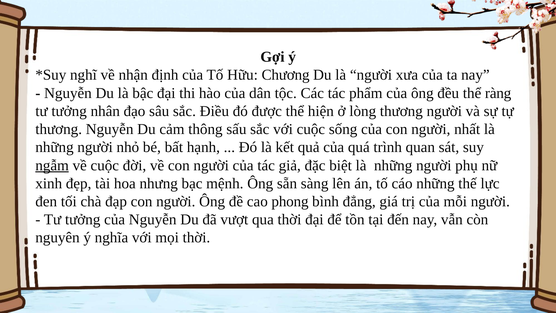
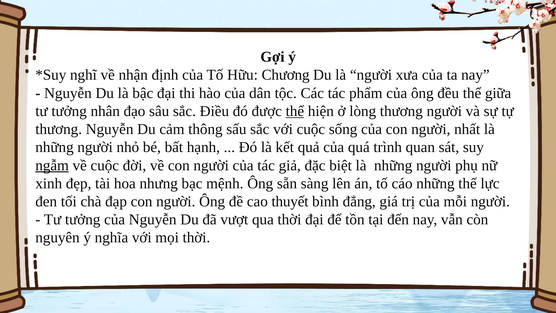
ràng: ràng -> giữa
thể at (295, 111) underline: none -> present
phong: phong -> thuyết
